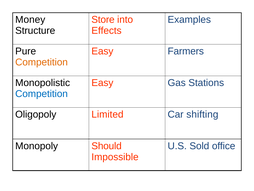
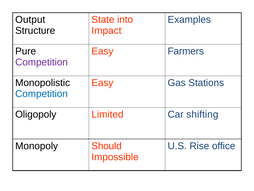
Money: Money -> Output
Store: Store -> State
Effects: Effects -> Impact
Competition at (42, 62) colour: orange -> purple
Sold: Sold -> Rise
